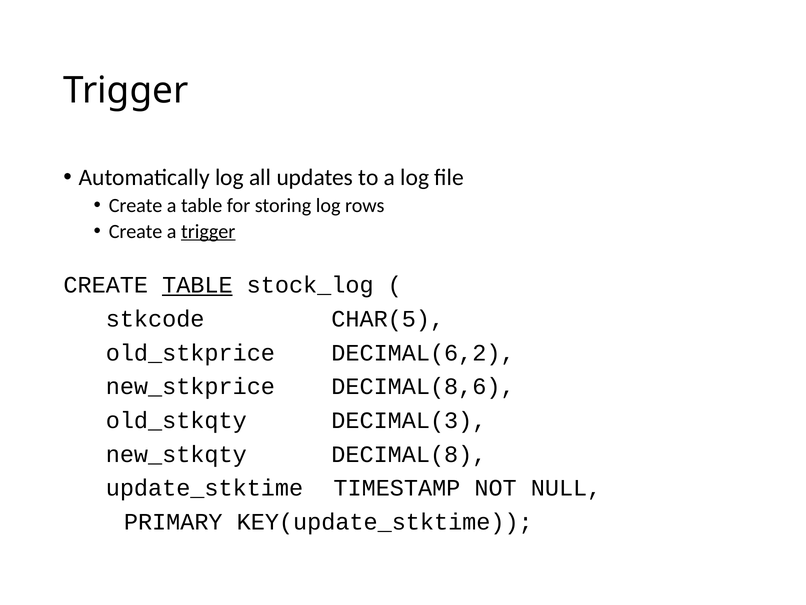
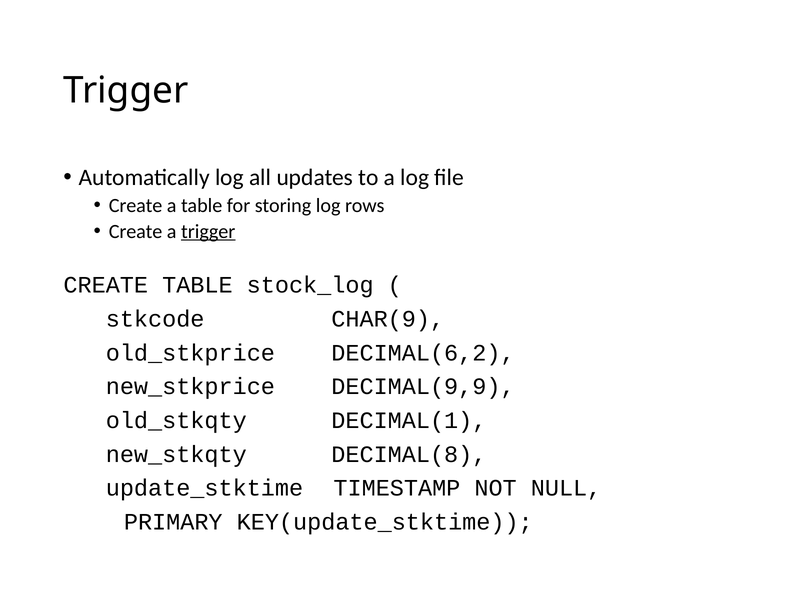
TABLE at (197, 285) underline: present -> none
CHAR(5: CHAR(5 -> CHAR(9
DECIMAL(8,6: DECIMAL(8,6 -> DECIMAL(9,9
DECIMAL(3: DECIMAL(3 -> DECIMAL(1
